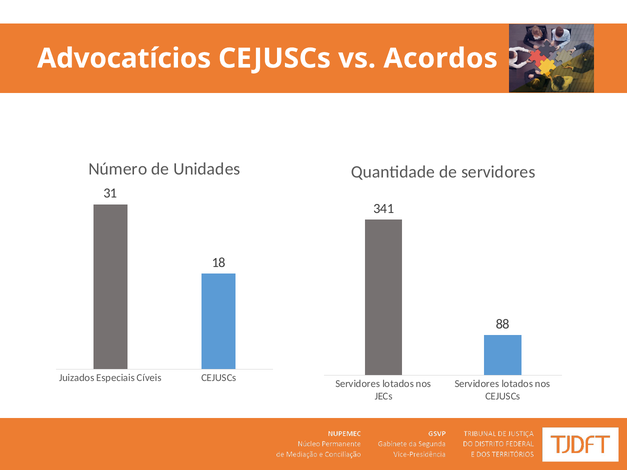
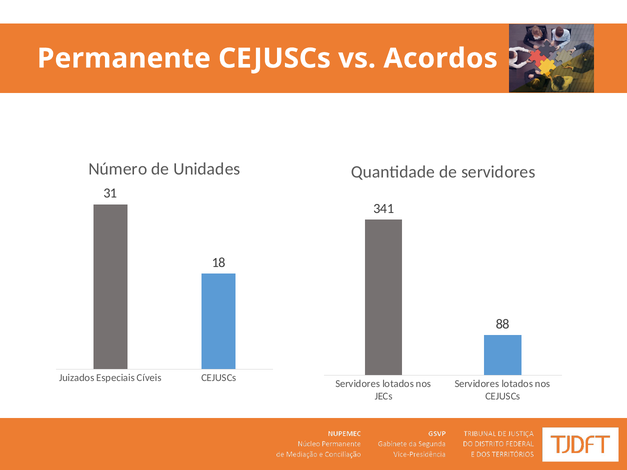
Advocatícios: Advocatícios -> Permanente
